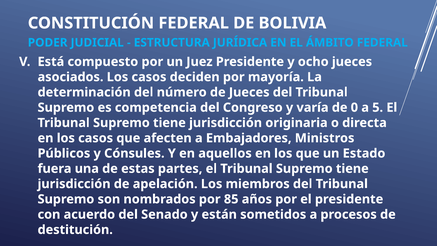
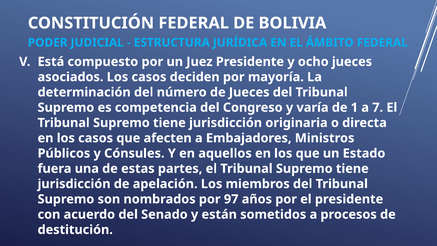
0: 0 -> 1
5: 5 -> 7
85: 85 -> 97
